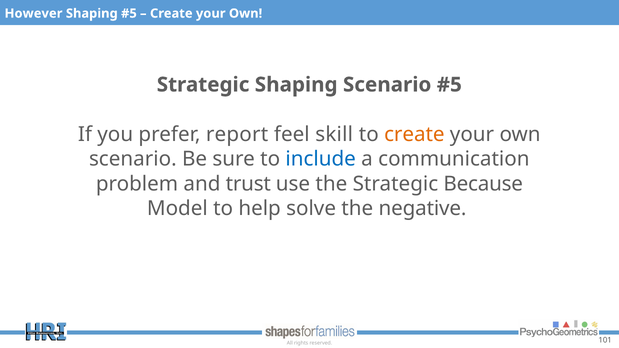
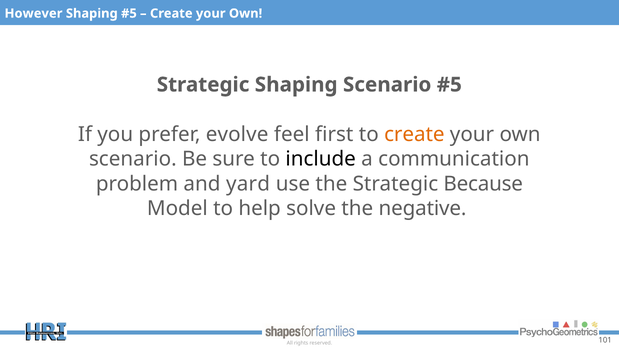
report: report -> evolve
skill: skill -> first
include colour: blue -> black
trust: trust -> yard
